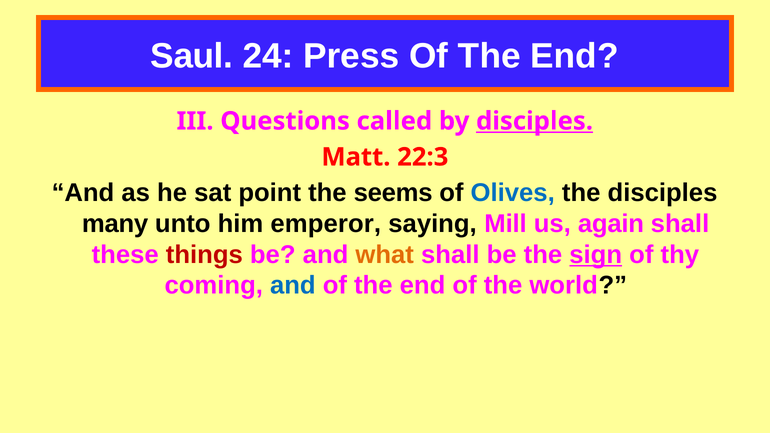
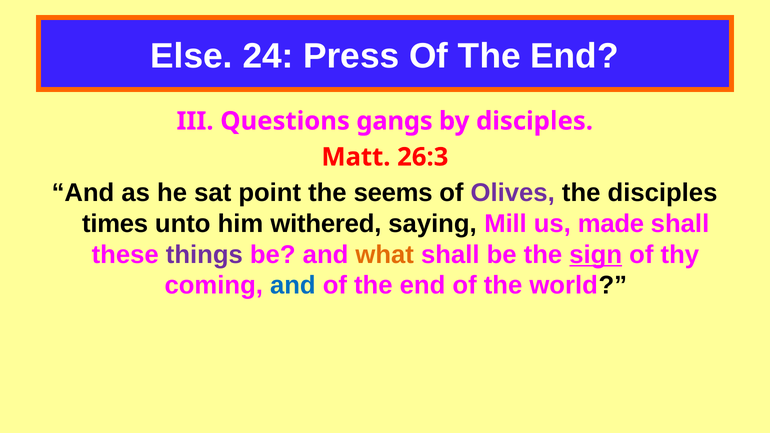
Saul: Saul -> Else
called: called -> gangs
disciples at (535, 121) underline: present -> none
22:3: 22:3 -> 26:3
Olives colour: blue -> purple
many: many -> times
emperor: emperor -> withered
again: again -> made
things colour: red -> purple
